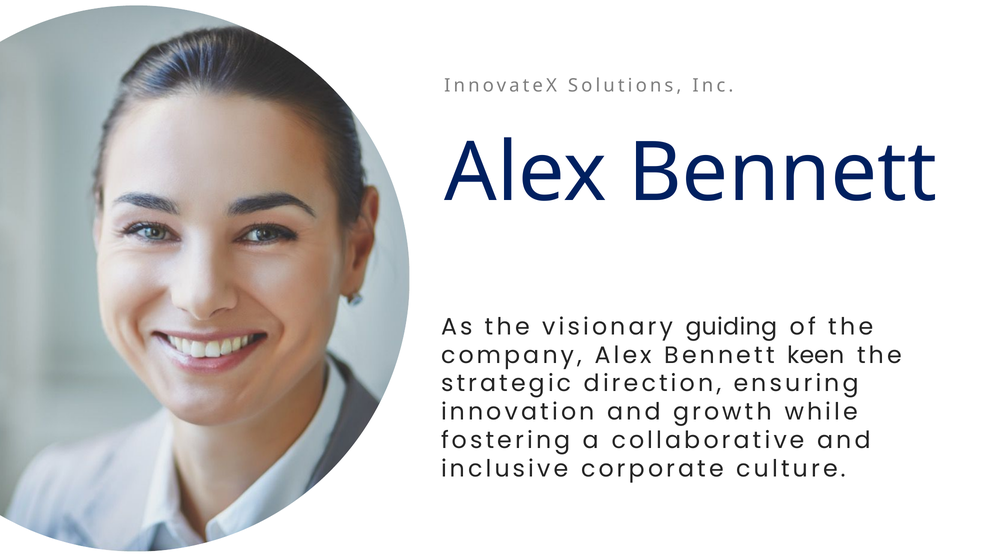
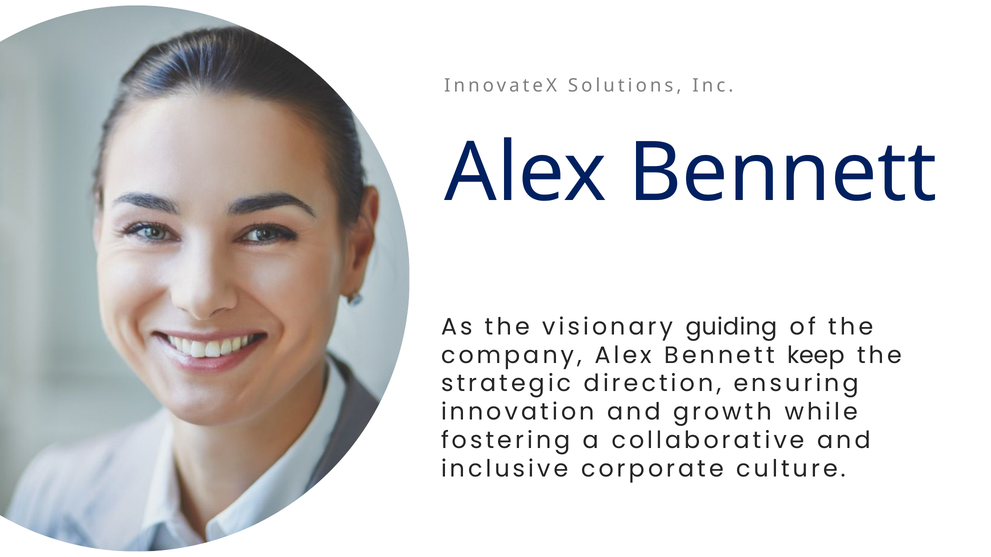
keen: keen -> keep
